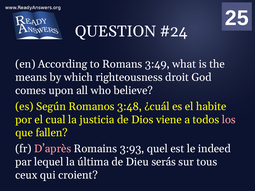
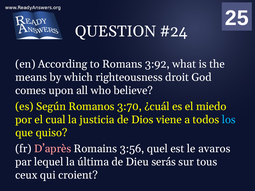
3:49: 3:49 -> 3:92
3:48: 3:48 -> 3:70
habite: habite -> miedo
los colour: pink -> light blue
fallen: fallen -> quiso
3:93: 3:93 -> 3:56
indeed: indeed -> avaros
